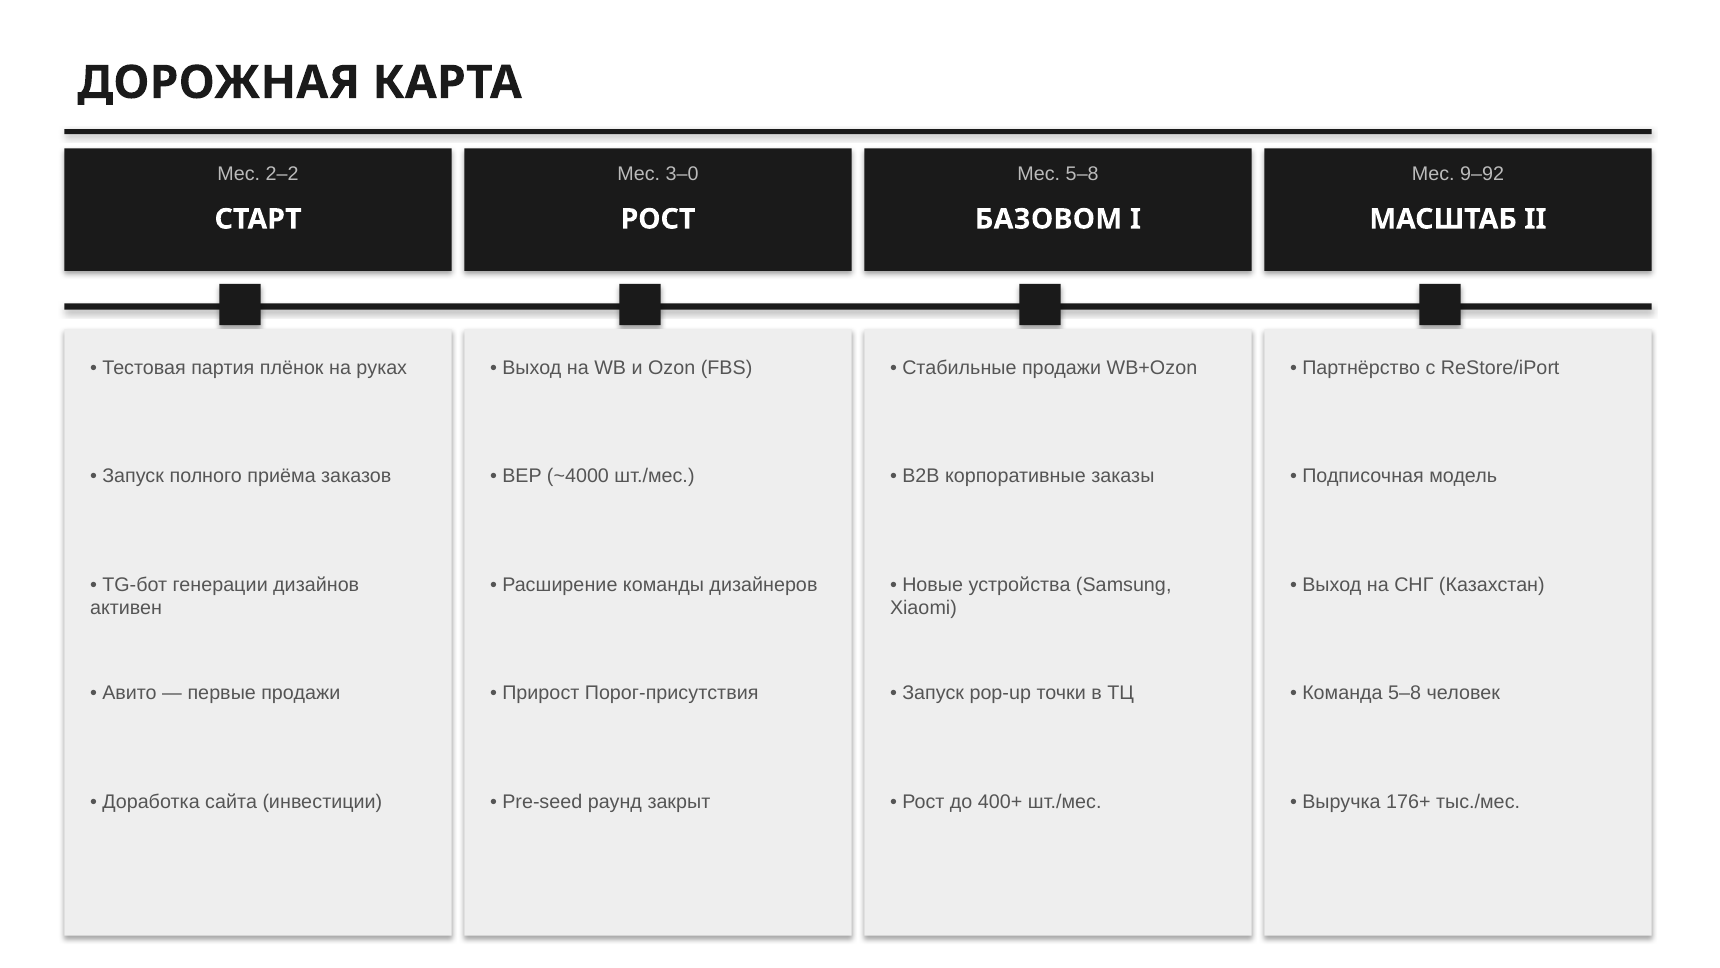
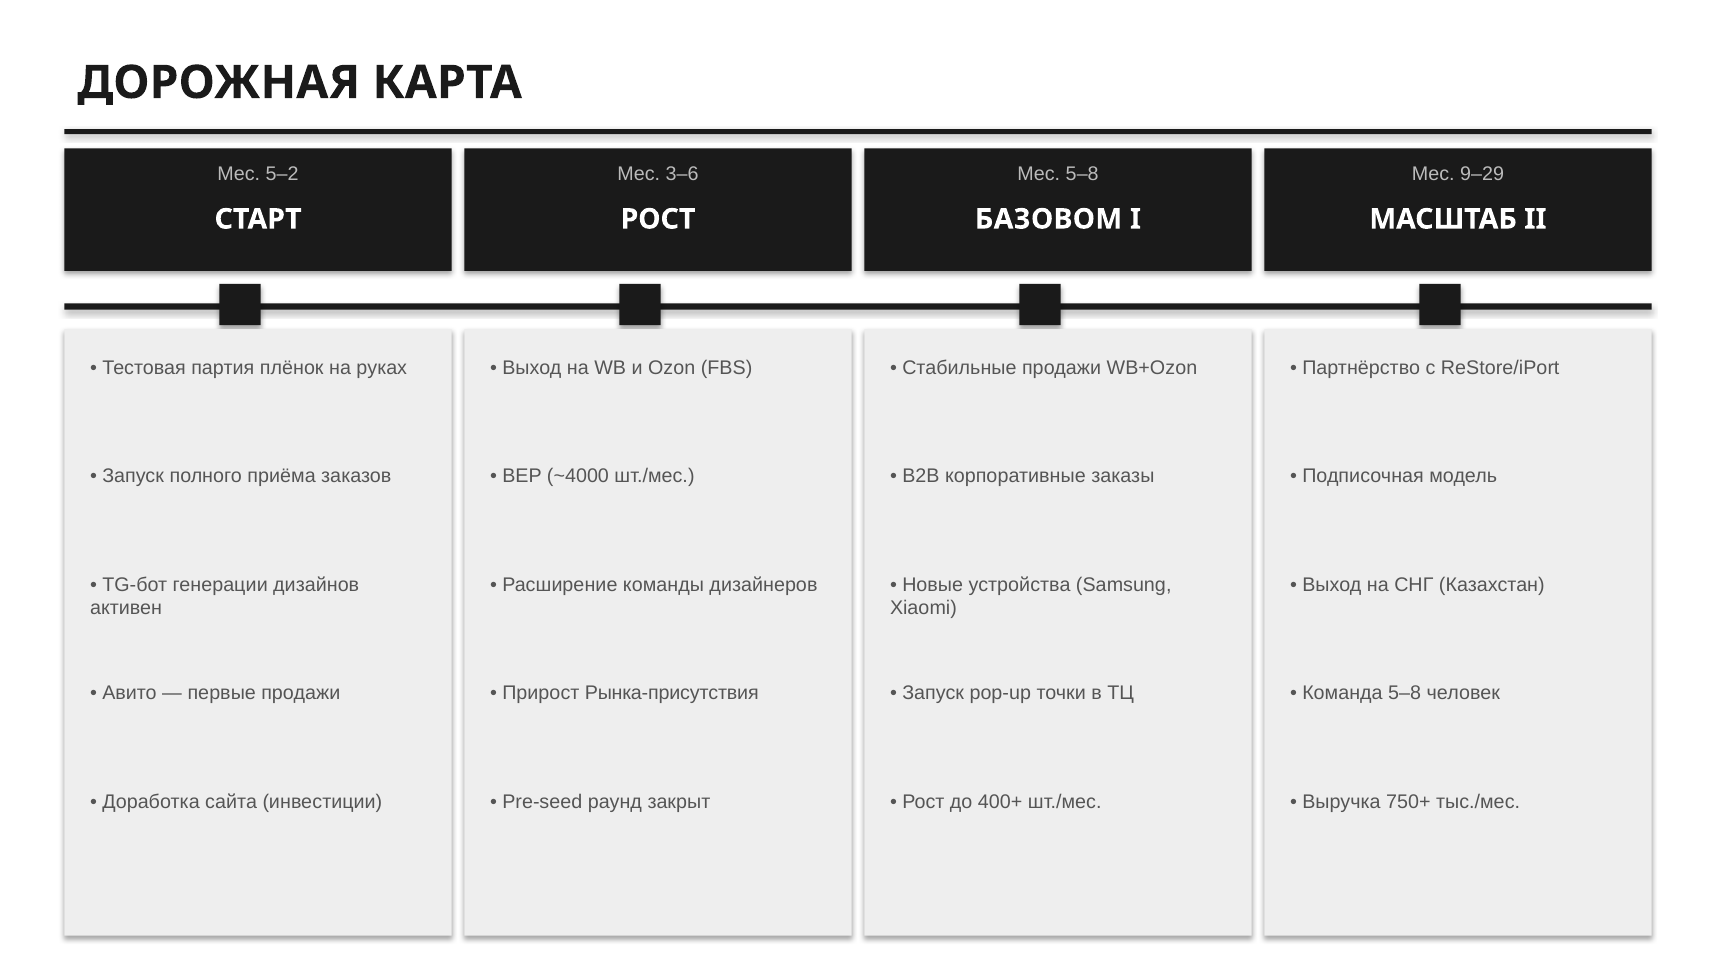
2–2: 2–2 -> 5–2
3–0: 3–0 -> 3–6
9–92: 9–92 -> 9–29
Порог-присутствия: Порог-присутствия -> Рынка-присутствия
176+: 176+ -> 750+
